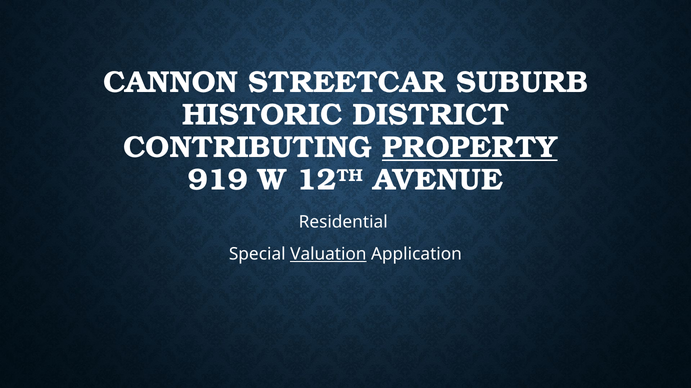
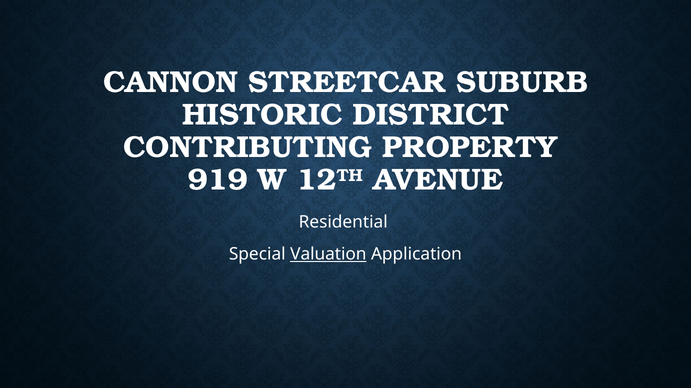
PROPERTY underline: present -> none
